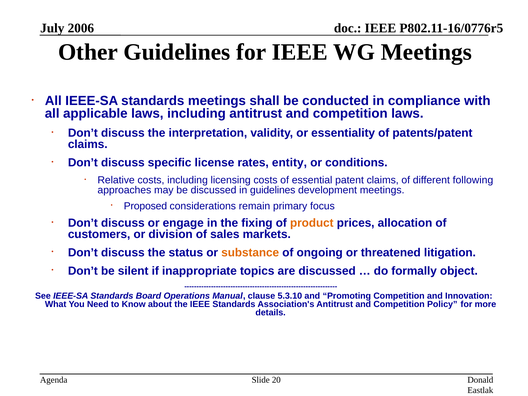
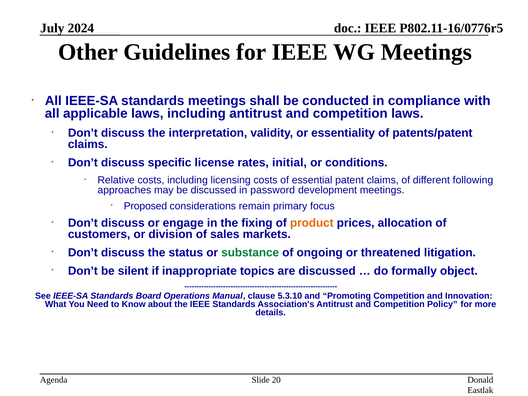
2006: 2006 -> 2024
entity: entity -> initial
in guidelines: guidelines -> password
substance colour: orange -> green
